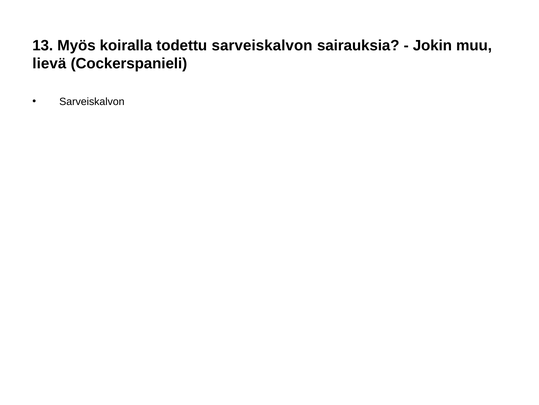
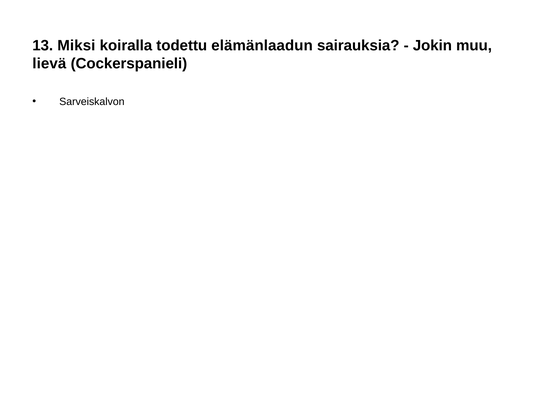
Myös: Myös -> Miksi
todettu sarveiskalvon: sarveiskalvon -> elämänlaadun
